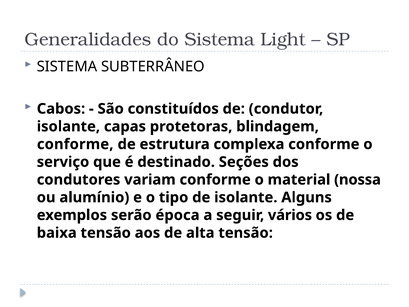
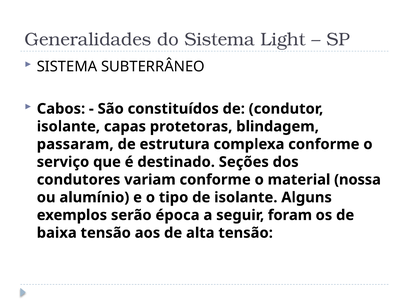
conforme at (75, 144): conforme -> passaram
vários: vários -> foram
